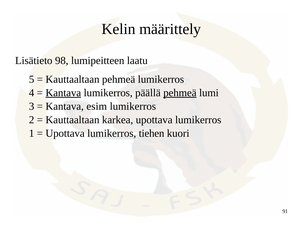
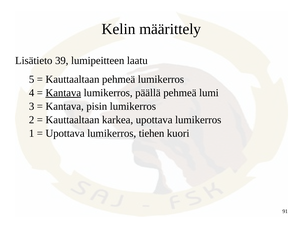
98: 98 -> 39
pehmeä at (180, 92) underline: present -> none
esim: esim -> pisin
